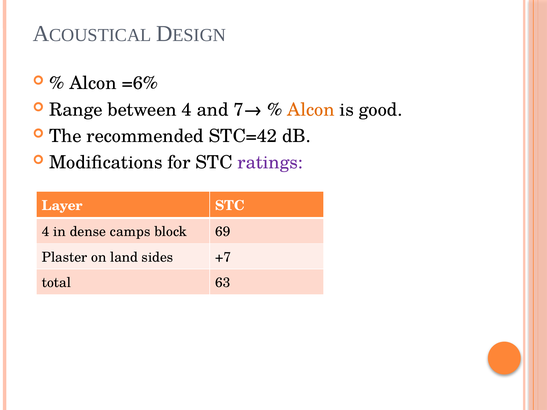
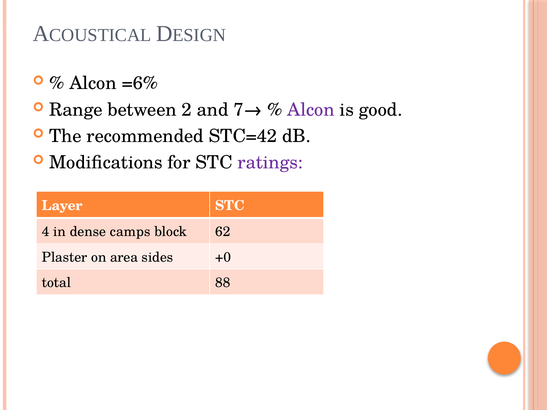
between 4: 4 -> 2
Alcon at (311, 110) colour: orange -> purple
69: 69 -> 62
land: land -> area
+7: +7 -> +0
63: 63 -> 88
